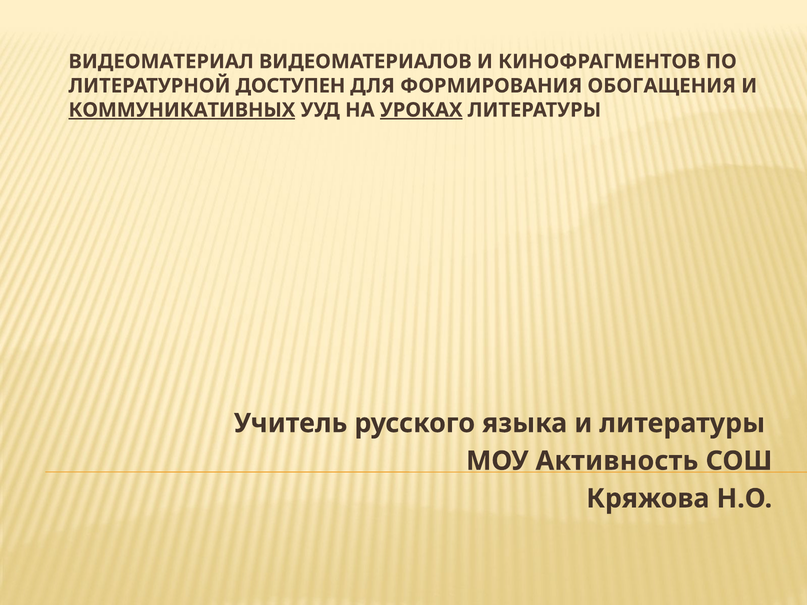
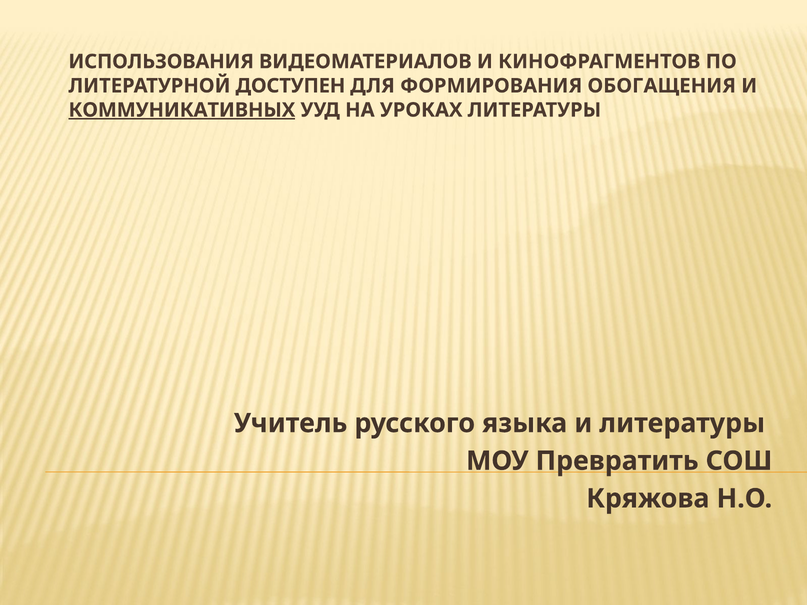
ВИДЕОМАТЕРИАЛ: ВИДЕОМАТЕРИАЛ -> ИСПОЛЬЗОВАНИЯ
УРОКАХ underline: present -> none
Активность: Активность -> Превратить
